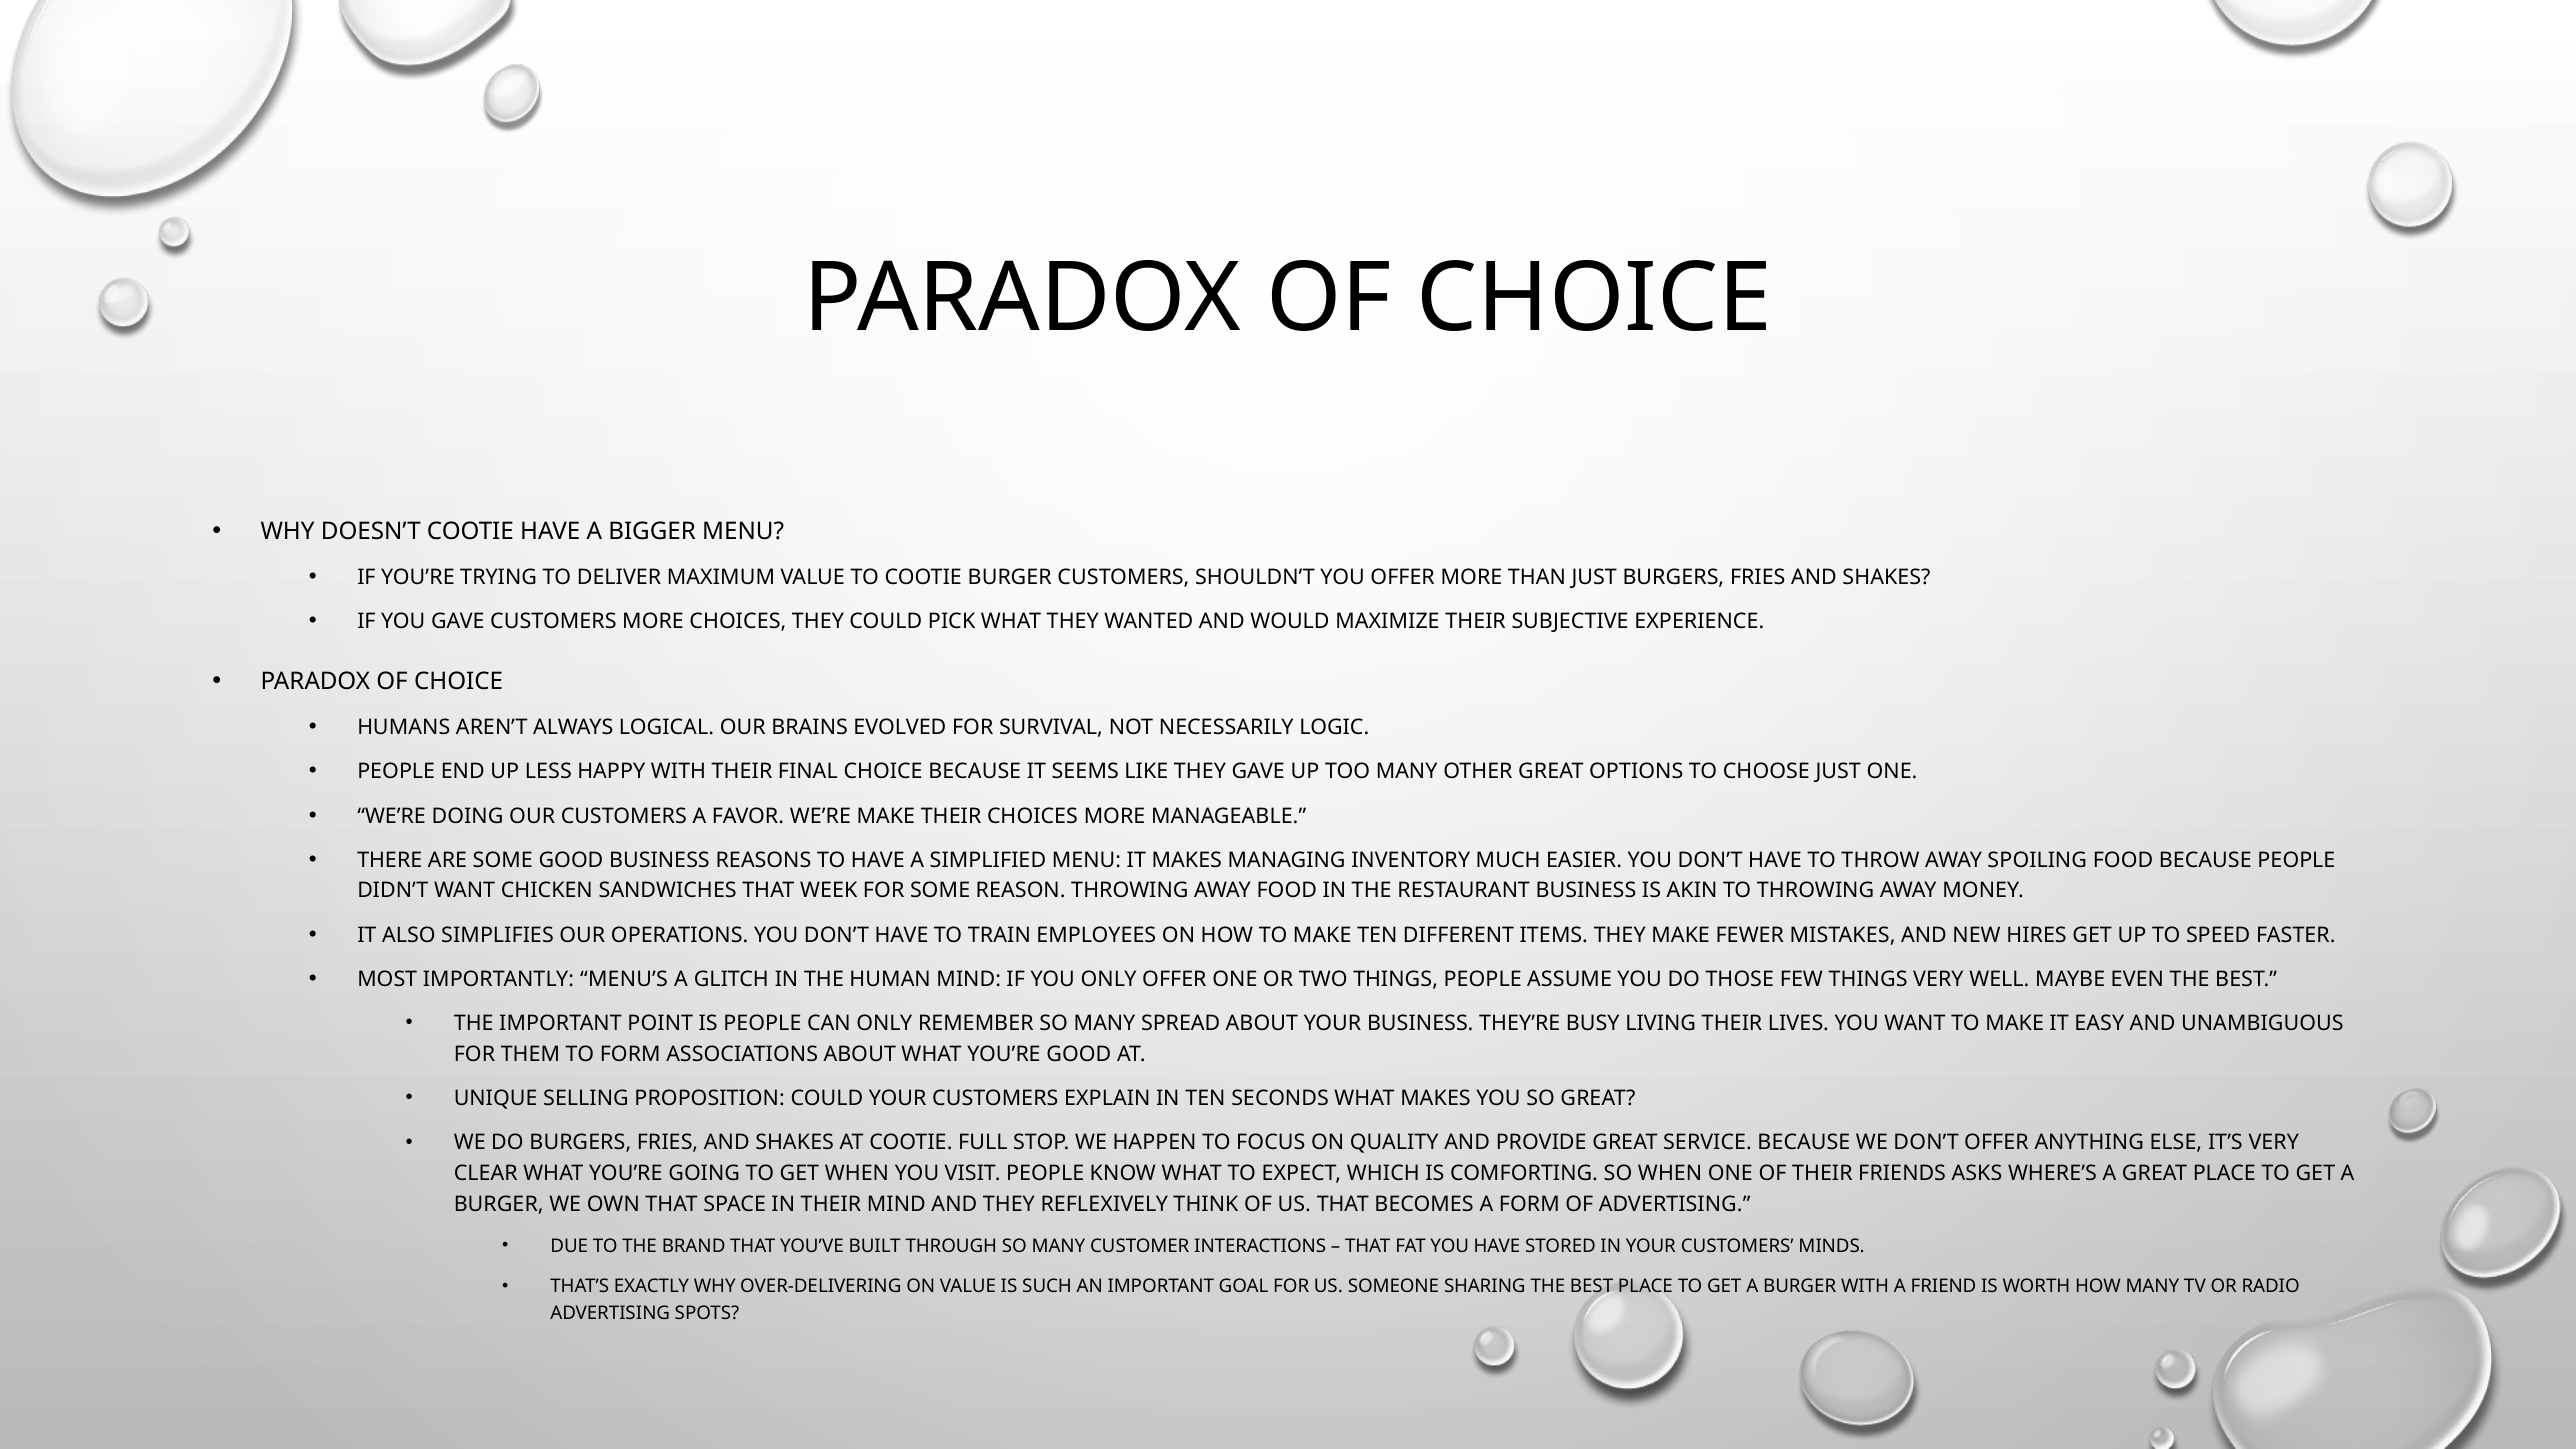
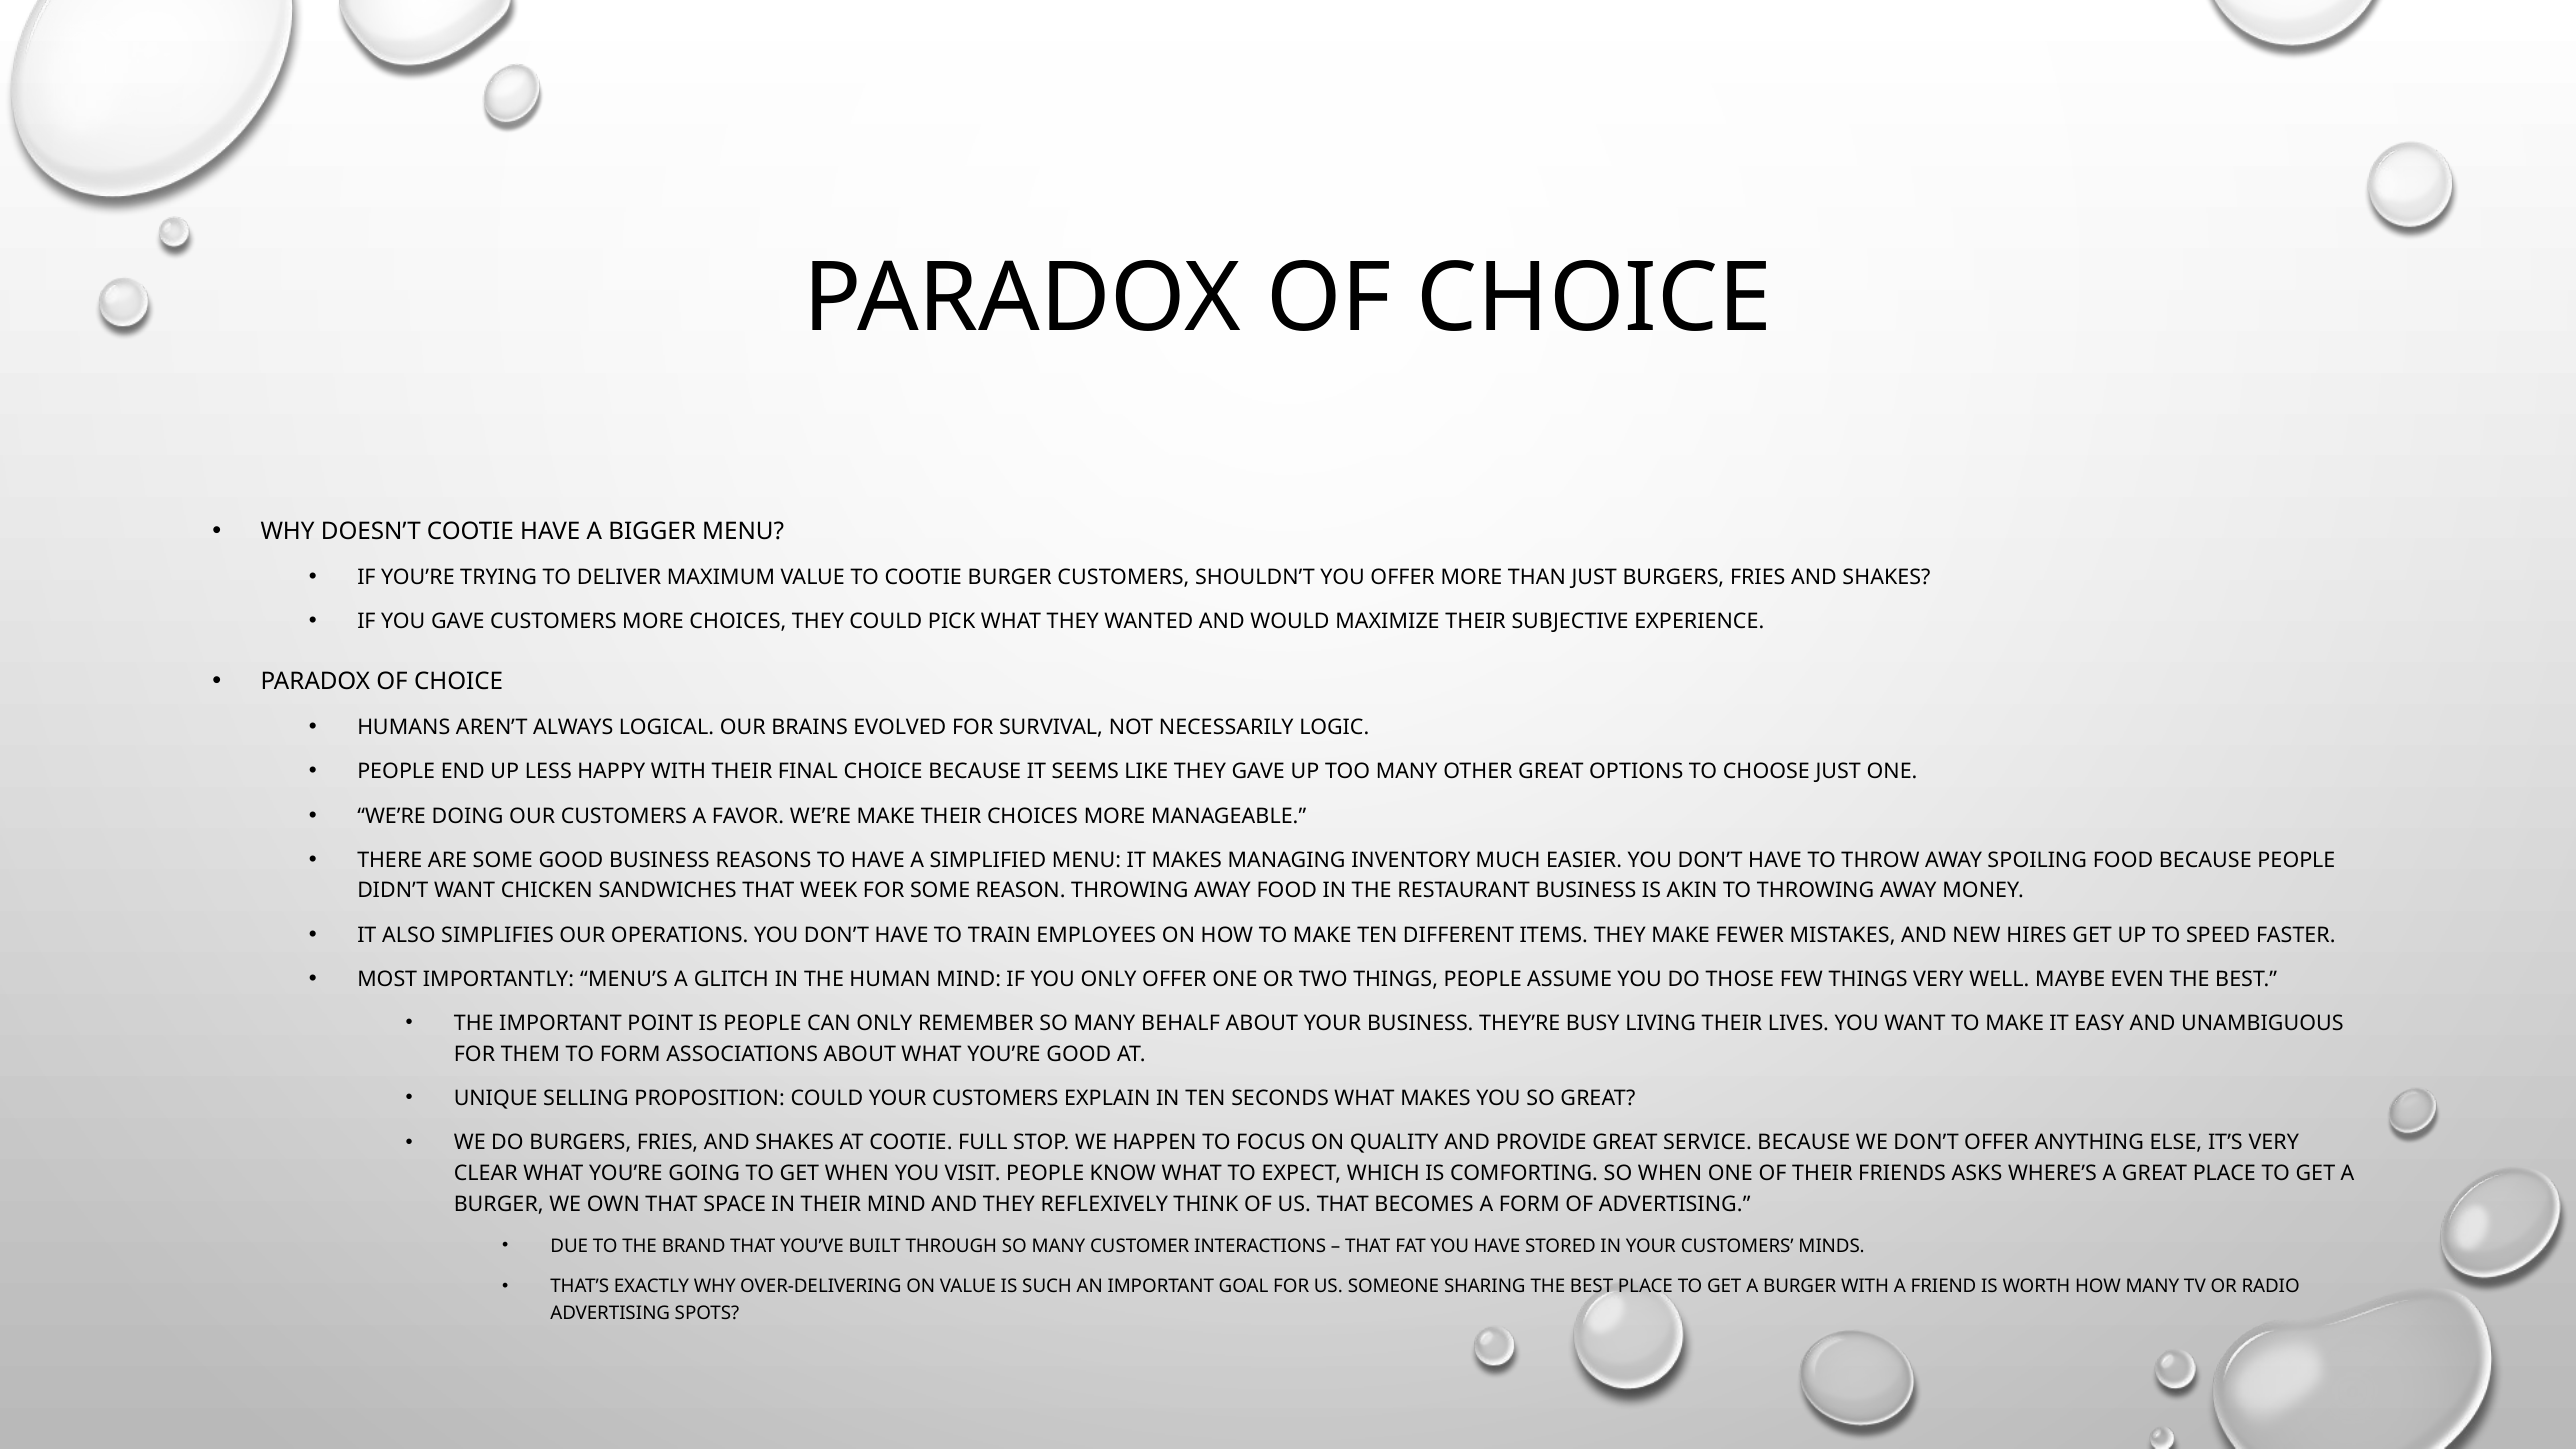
SPREAD: SPREAD -> BEHALF
